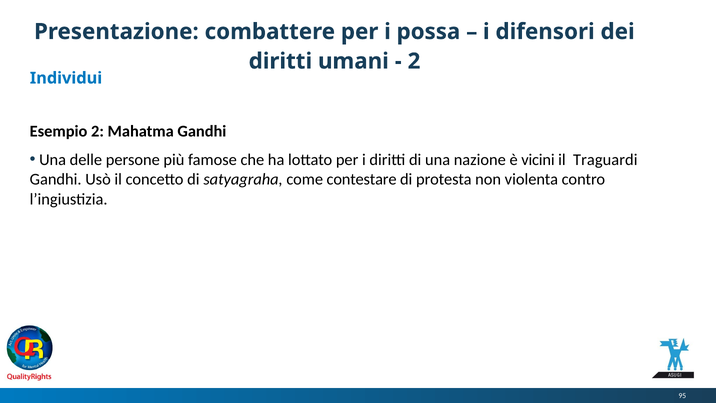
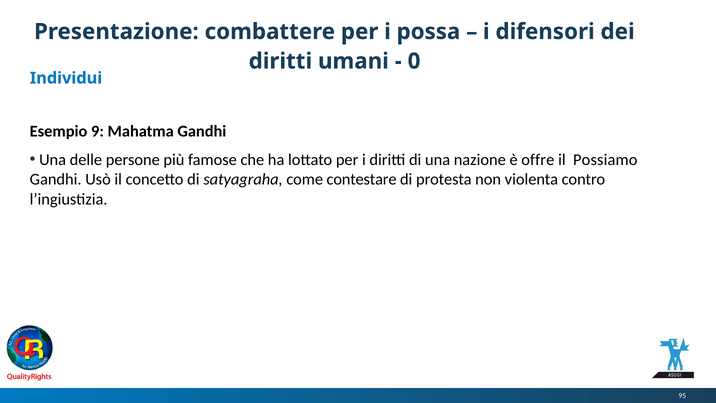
2 at (414, 61): 2 -> 0
Esempio 2: 2 -> 9
vicini: vicini -> offre
Traguardi: Traguardi -> Possiamo
